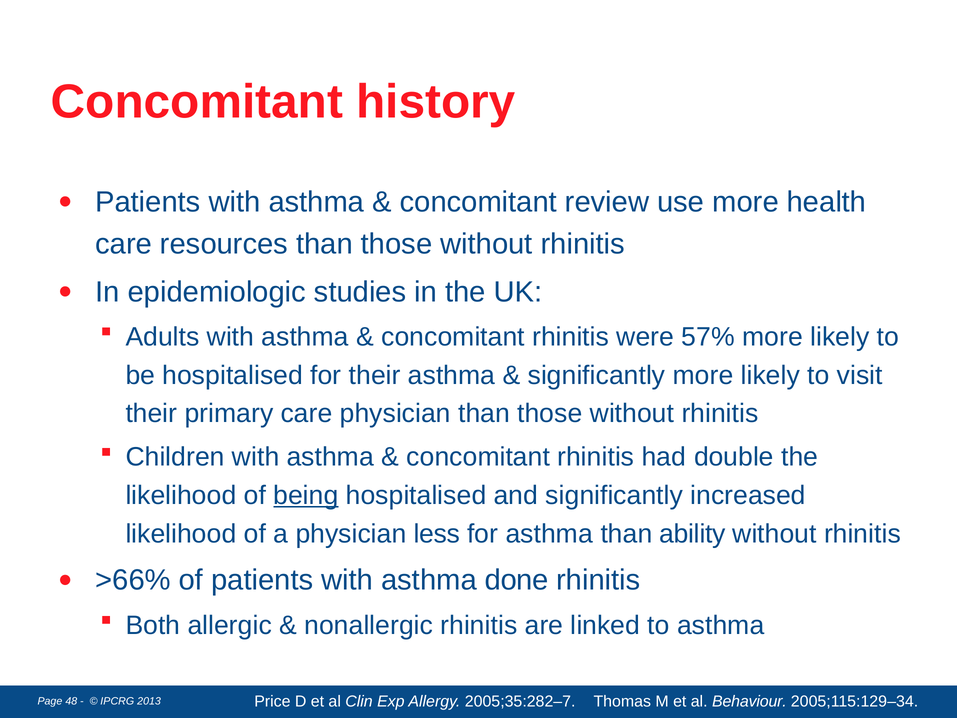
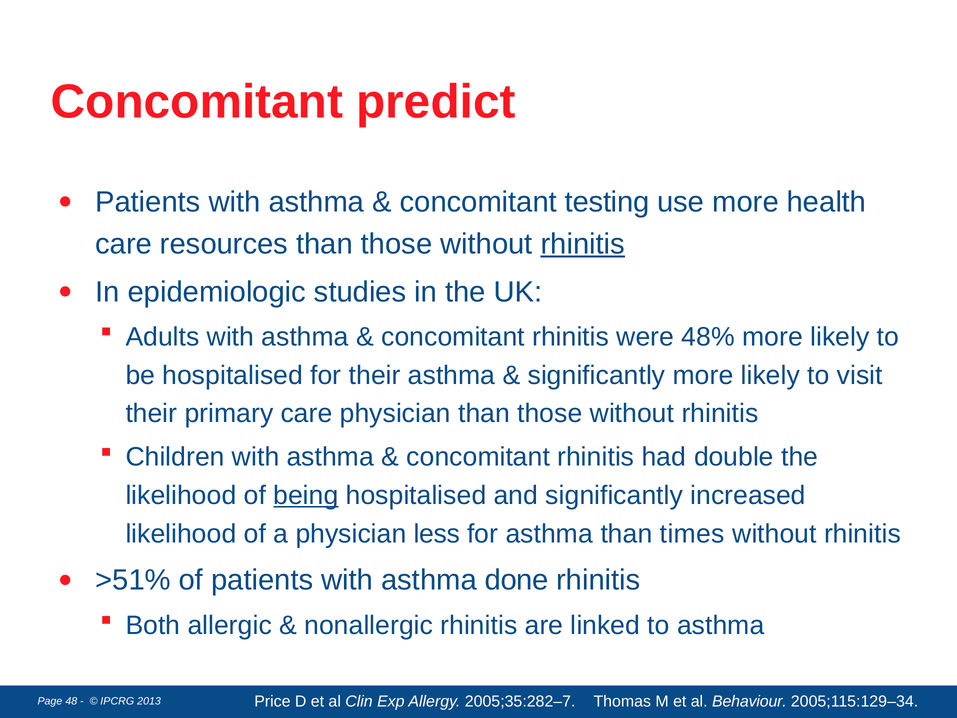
history: history -> predict
review: review -> testing
rhinitis at (583, 244) underline: none -> present
57%: 57% -> 48%
ability: ability -> times
>66%: >66% -> >51%
